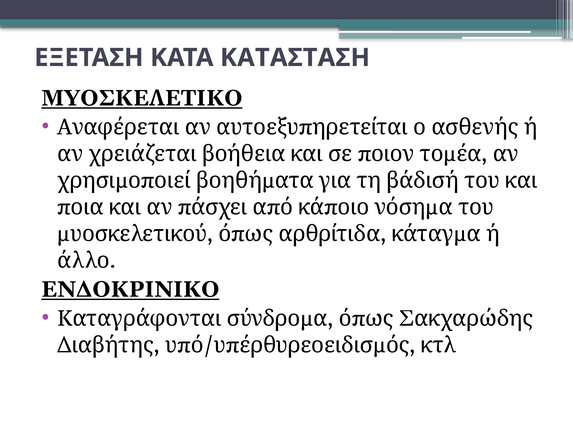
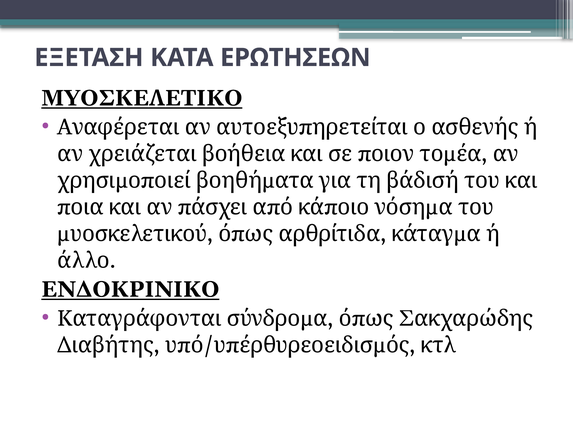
ΚΑΤΑΣΤΑΣΗ: ΚΑΤΑΣΤΑΣΗ -> ΕΡΩΤΗΣΕΩΝ
